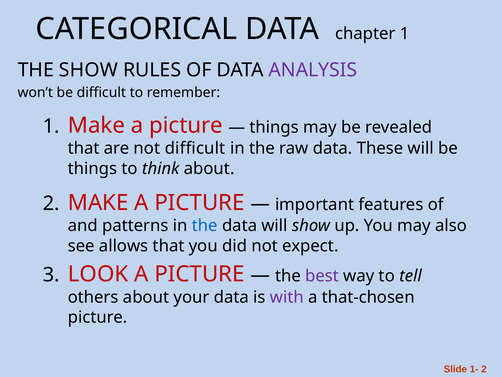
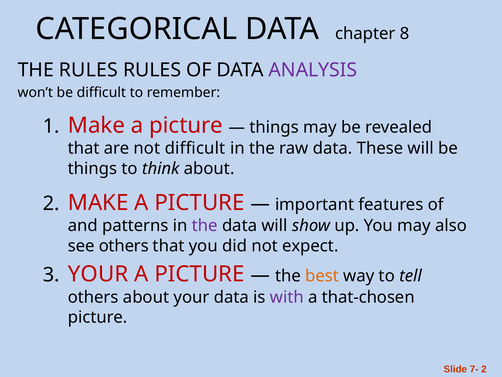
chapter 1: 1 -> 8
THE SHOW: SHOW -> RULES
the at (205, 225) colour: blue -> purple
see allows: allows -> others
3 LOOK: LOOK -> YOUR
best colour: purple -> orange
1-: 1- -> 7-
